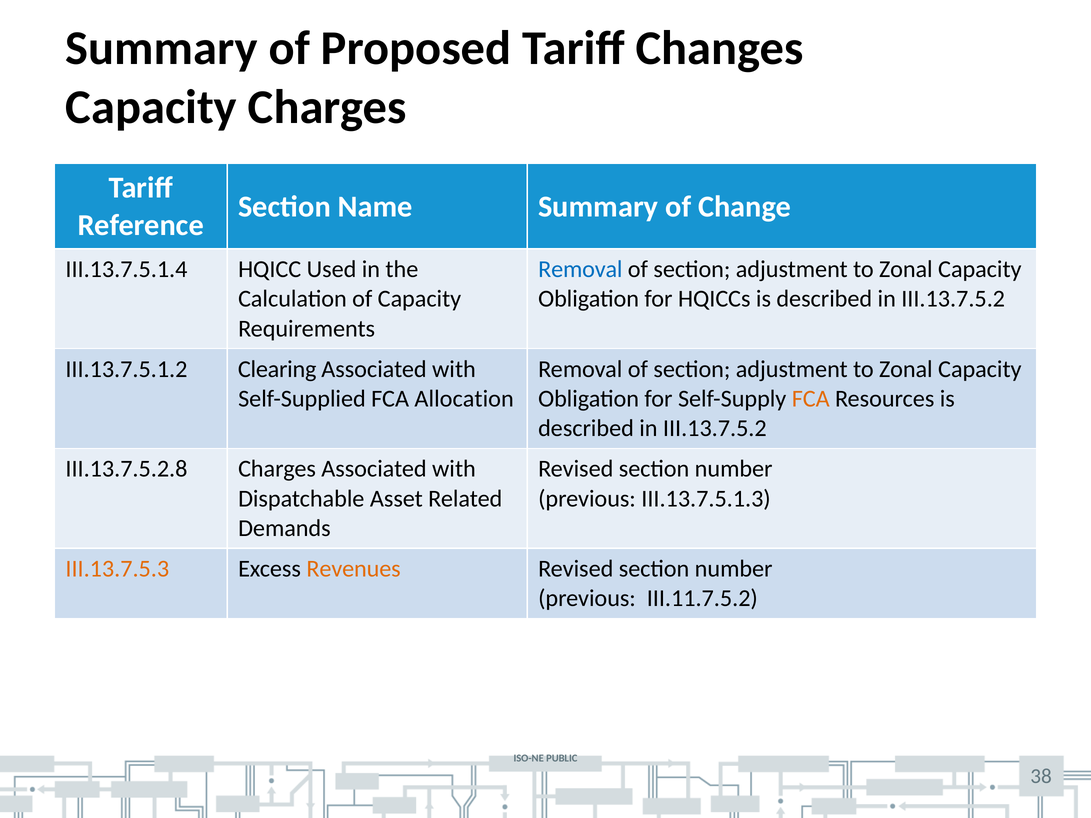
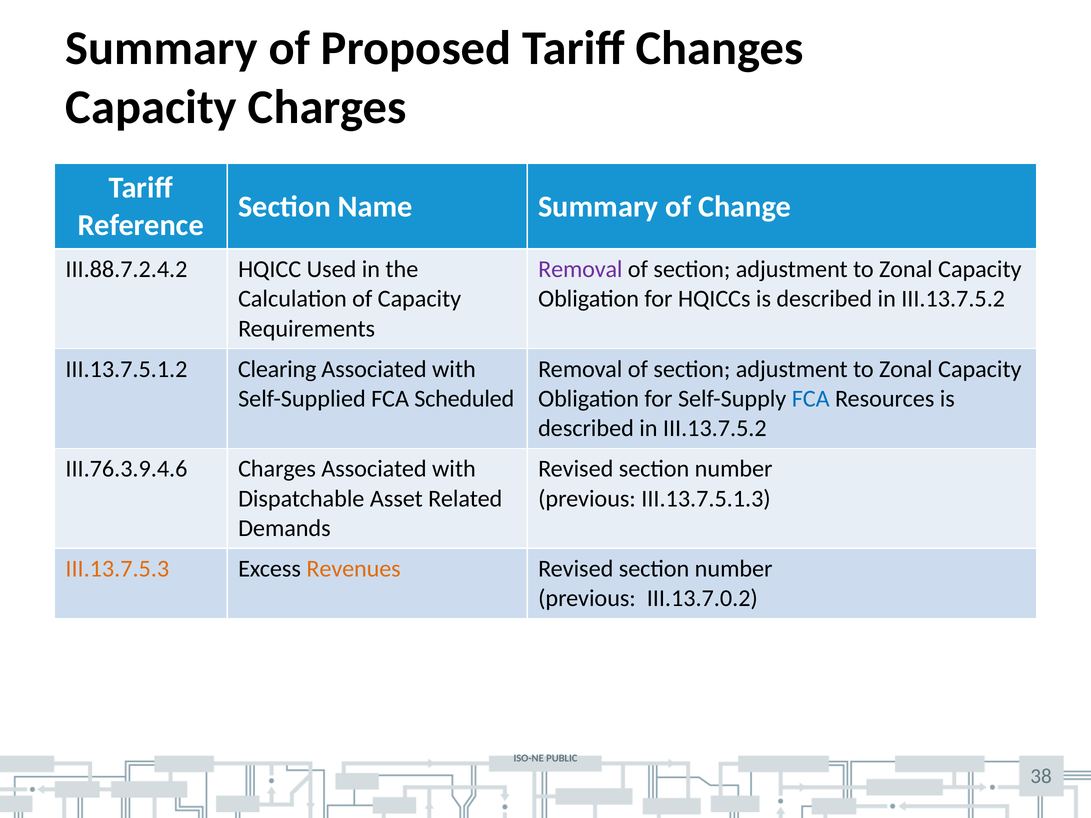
III.13.7.5.1.4: III.13.7.5.1.4 -> III.88.7.2.4.2
Removal at (580, 269) colour: blue -> purple
Allocation: Allocation -> Scheduled
FCA at (811, 399) colour: orange -> blue
III.13.7.5.2.8: III.13.7.5.2.8 -> III.76.3.9.4.6
III.11.7.5.2: III.11.7.5.2 -> III.13.7.0.2
